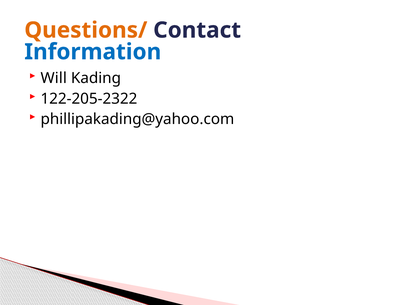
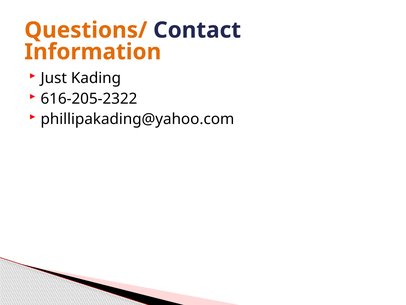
Information colour: blue -> orange
Will: Will -> Just
122-205-2322: 122-205-2322 -> 616-205-2322
